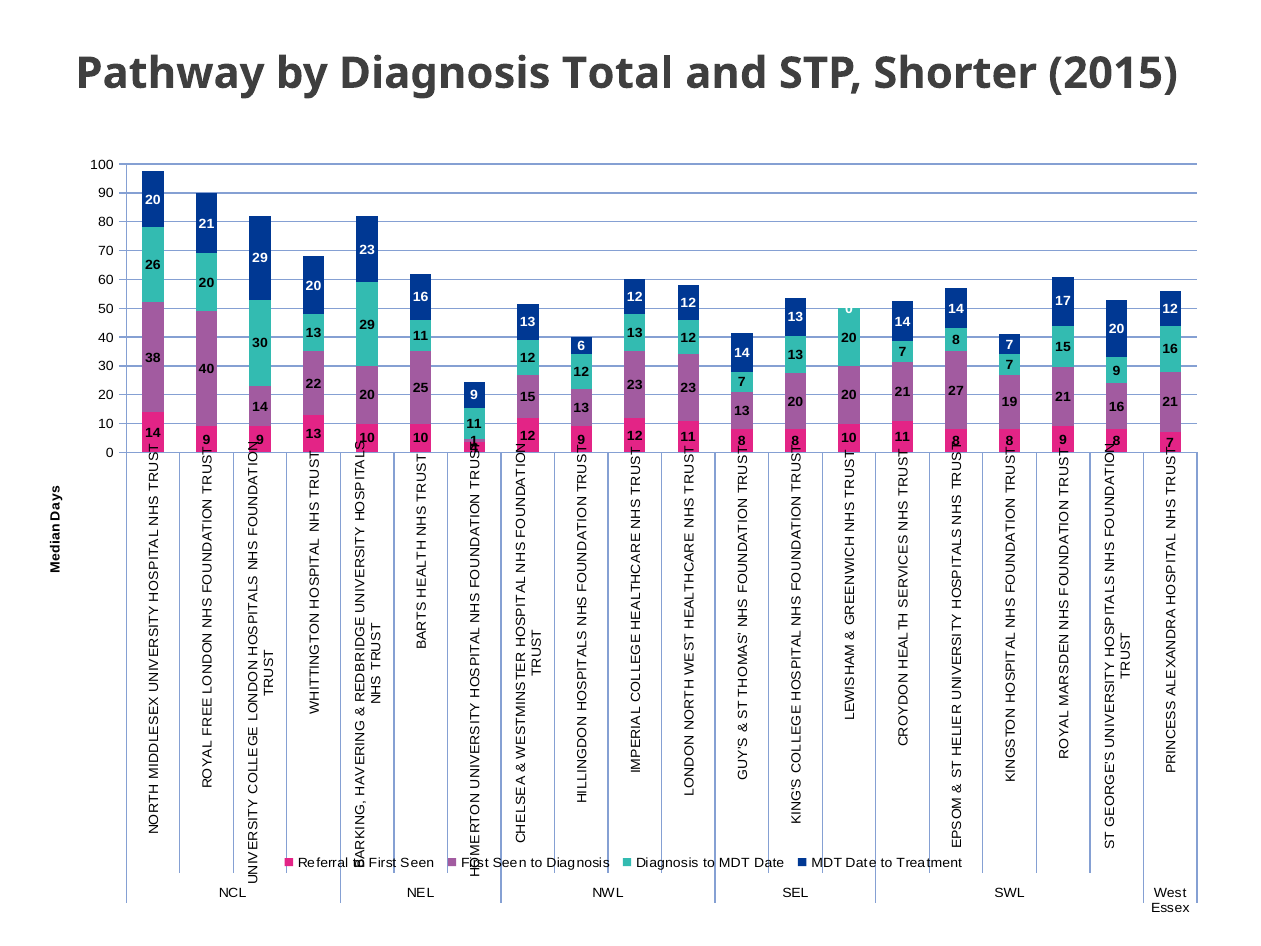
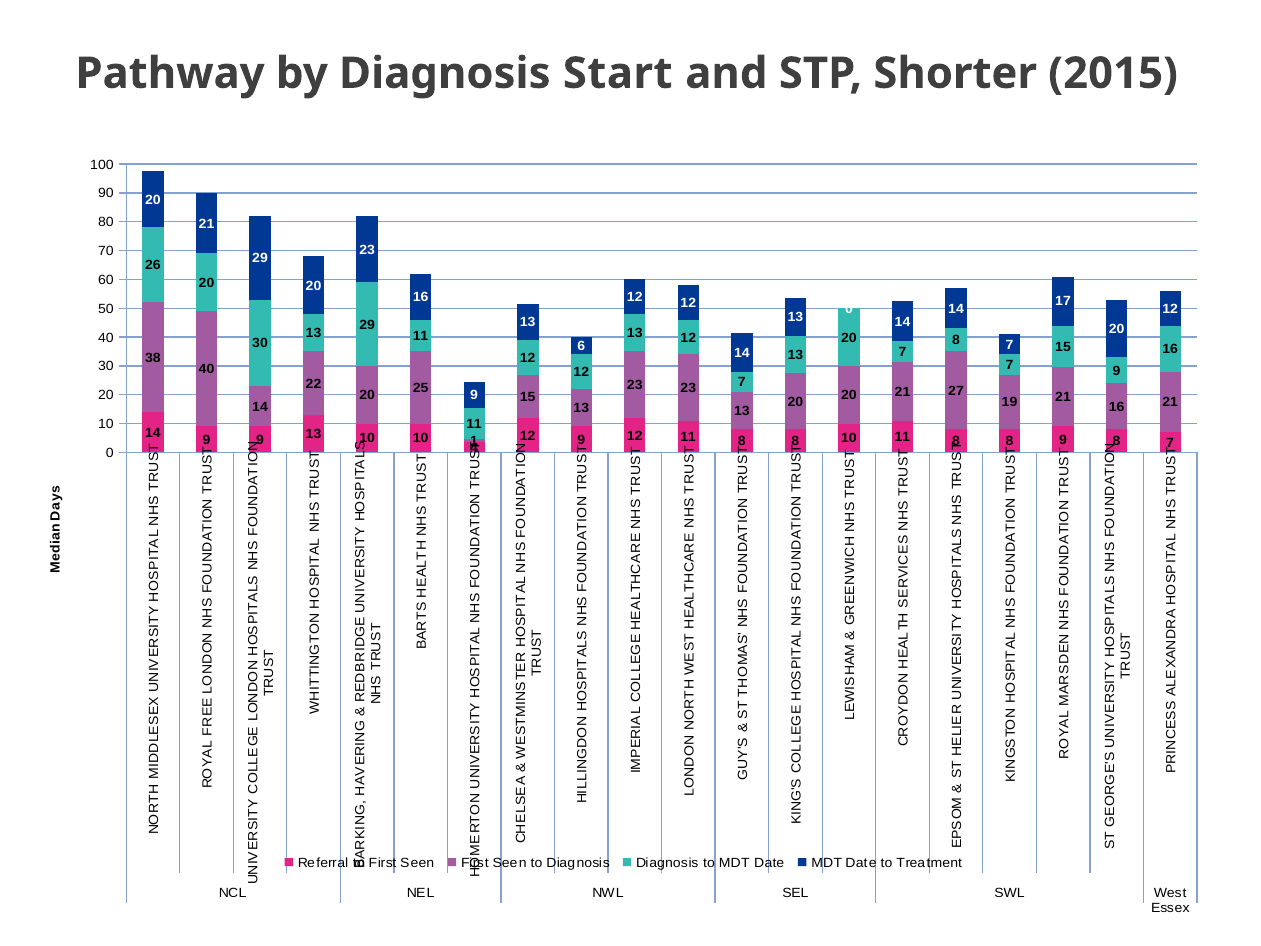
Total: Total -> Start
